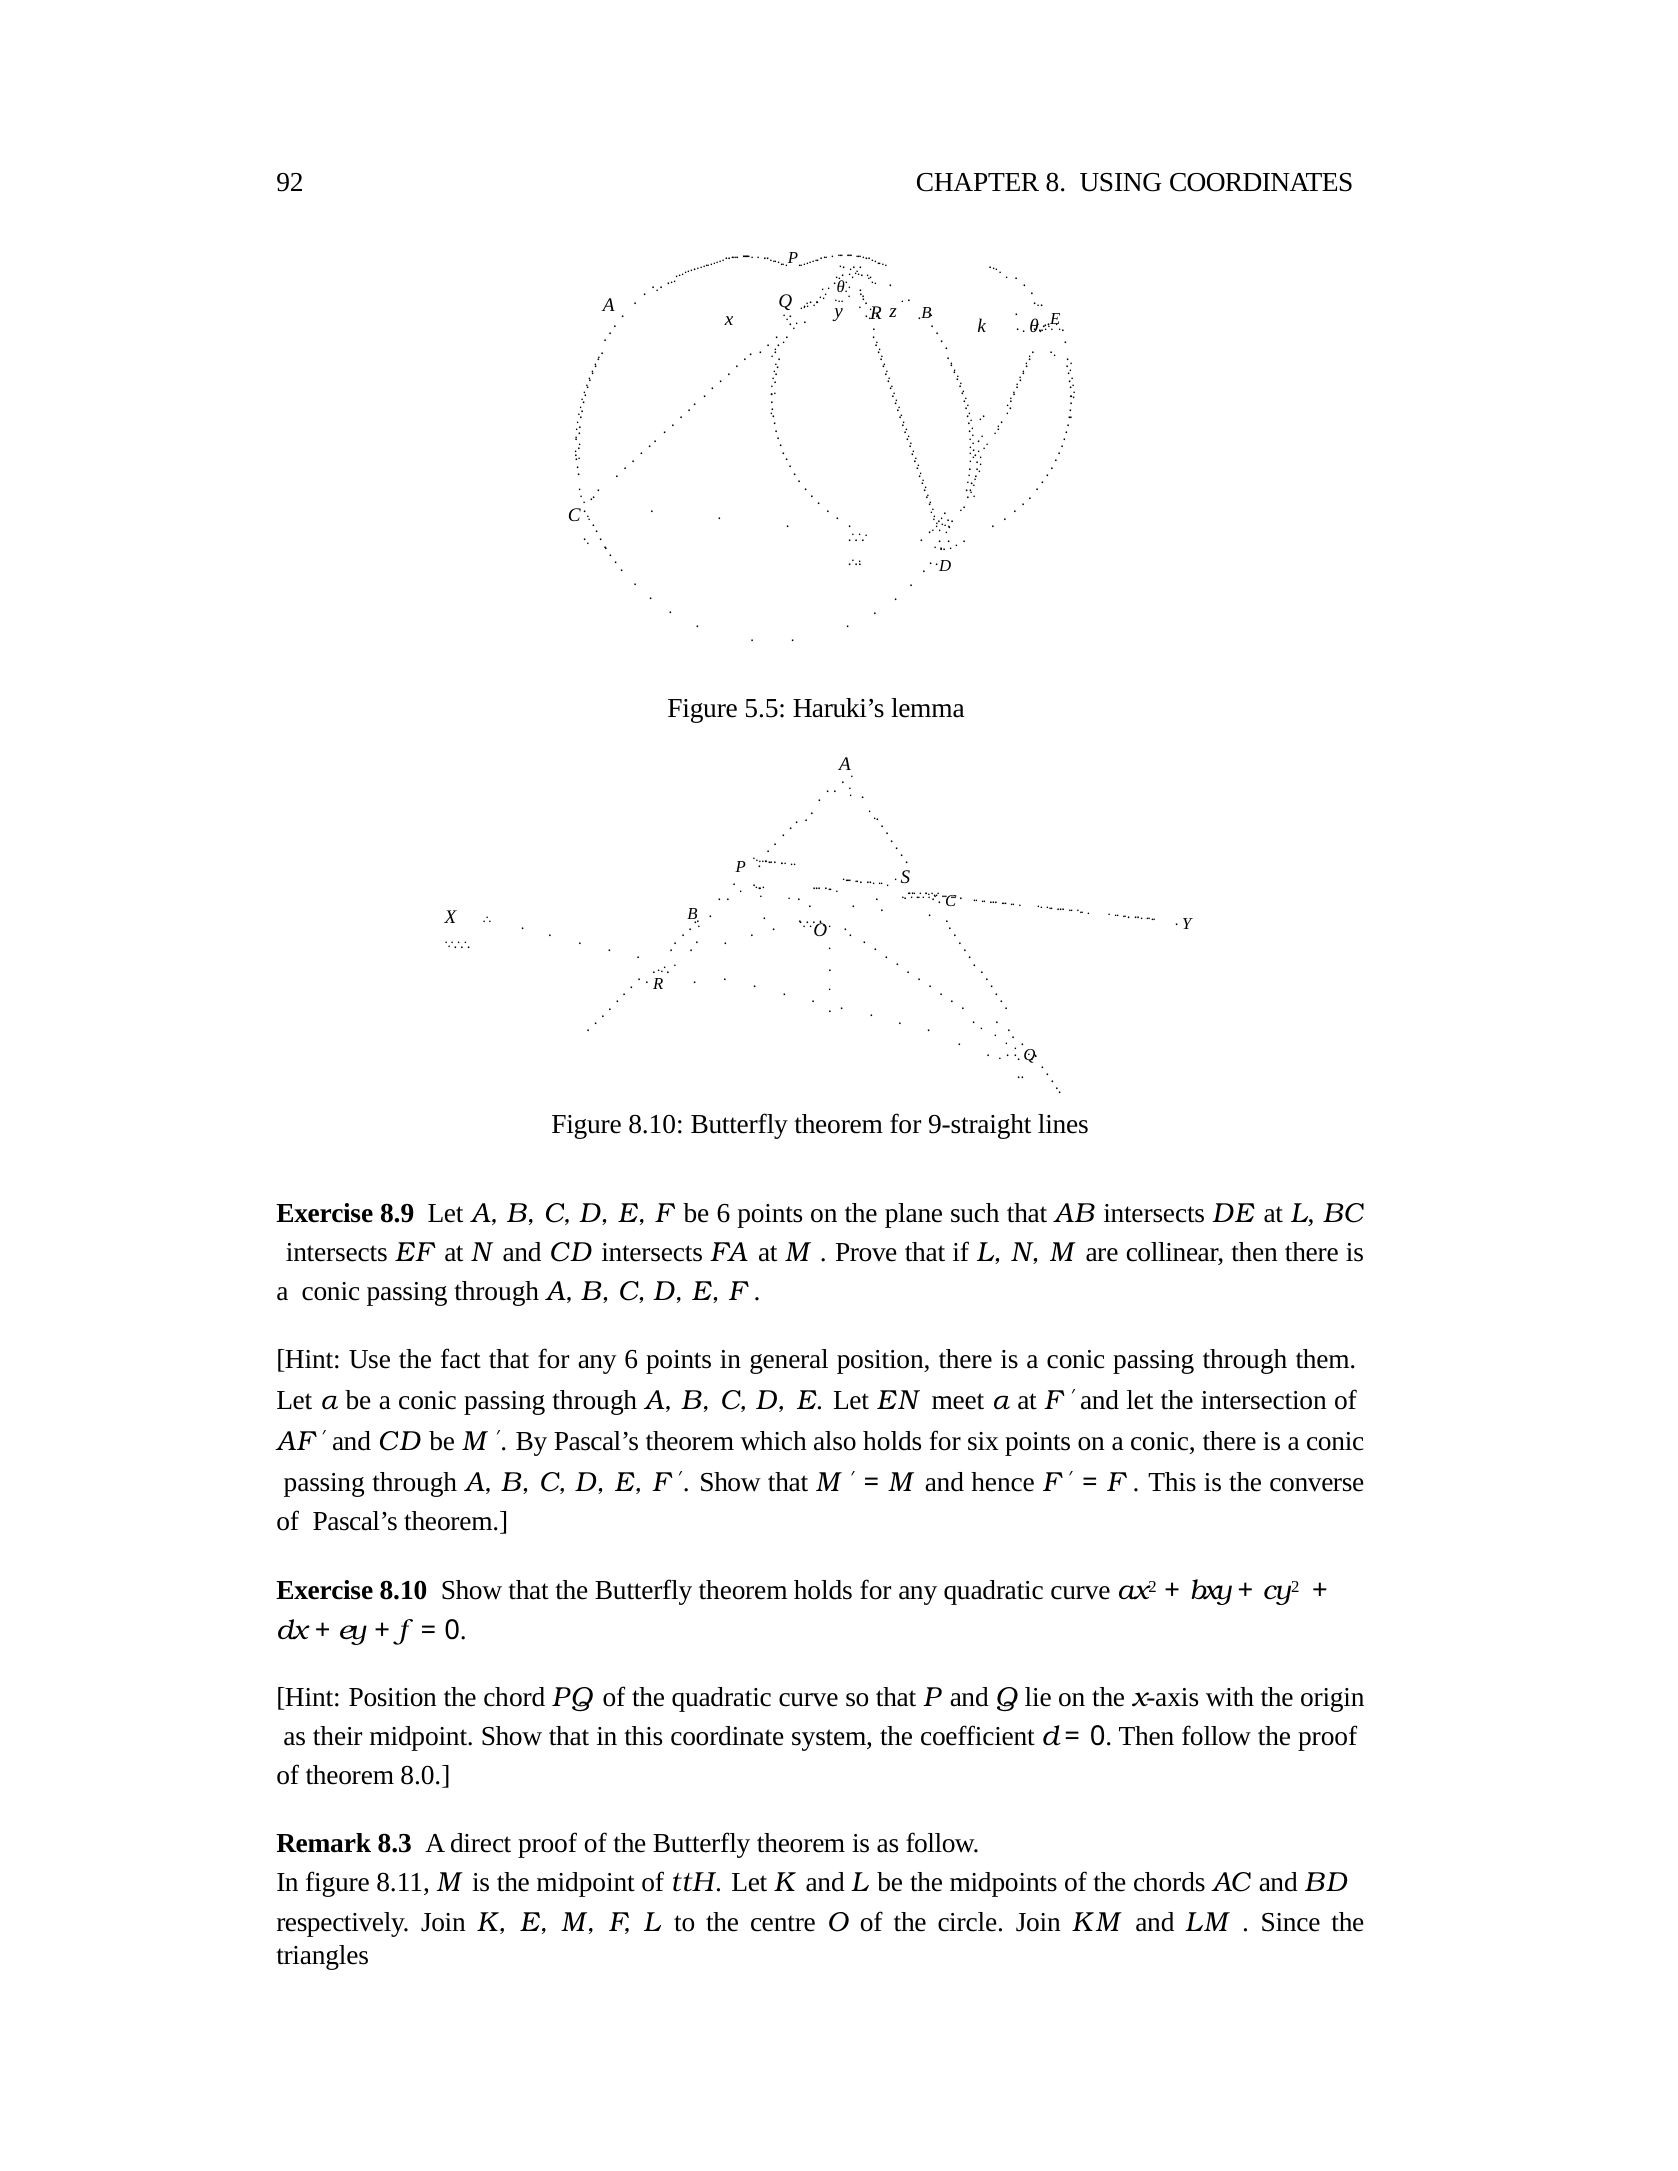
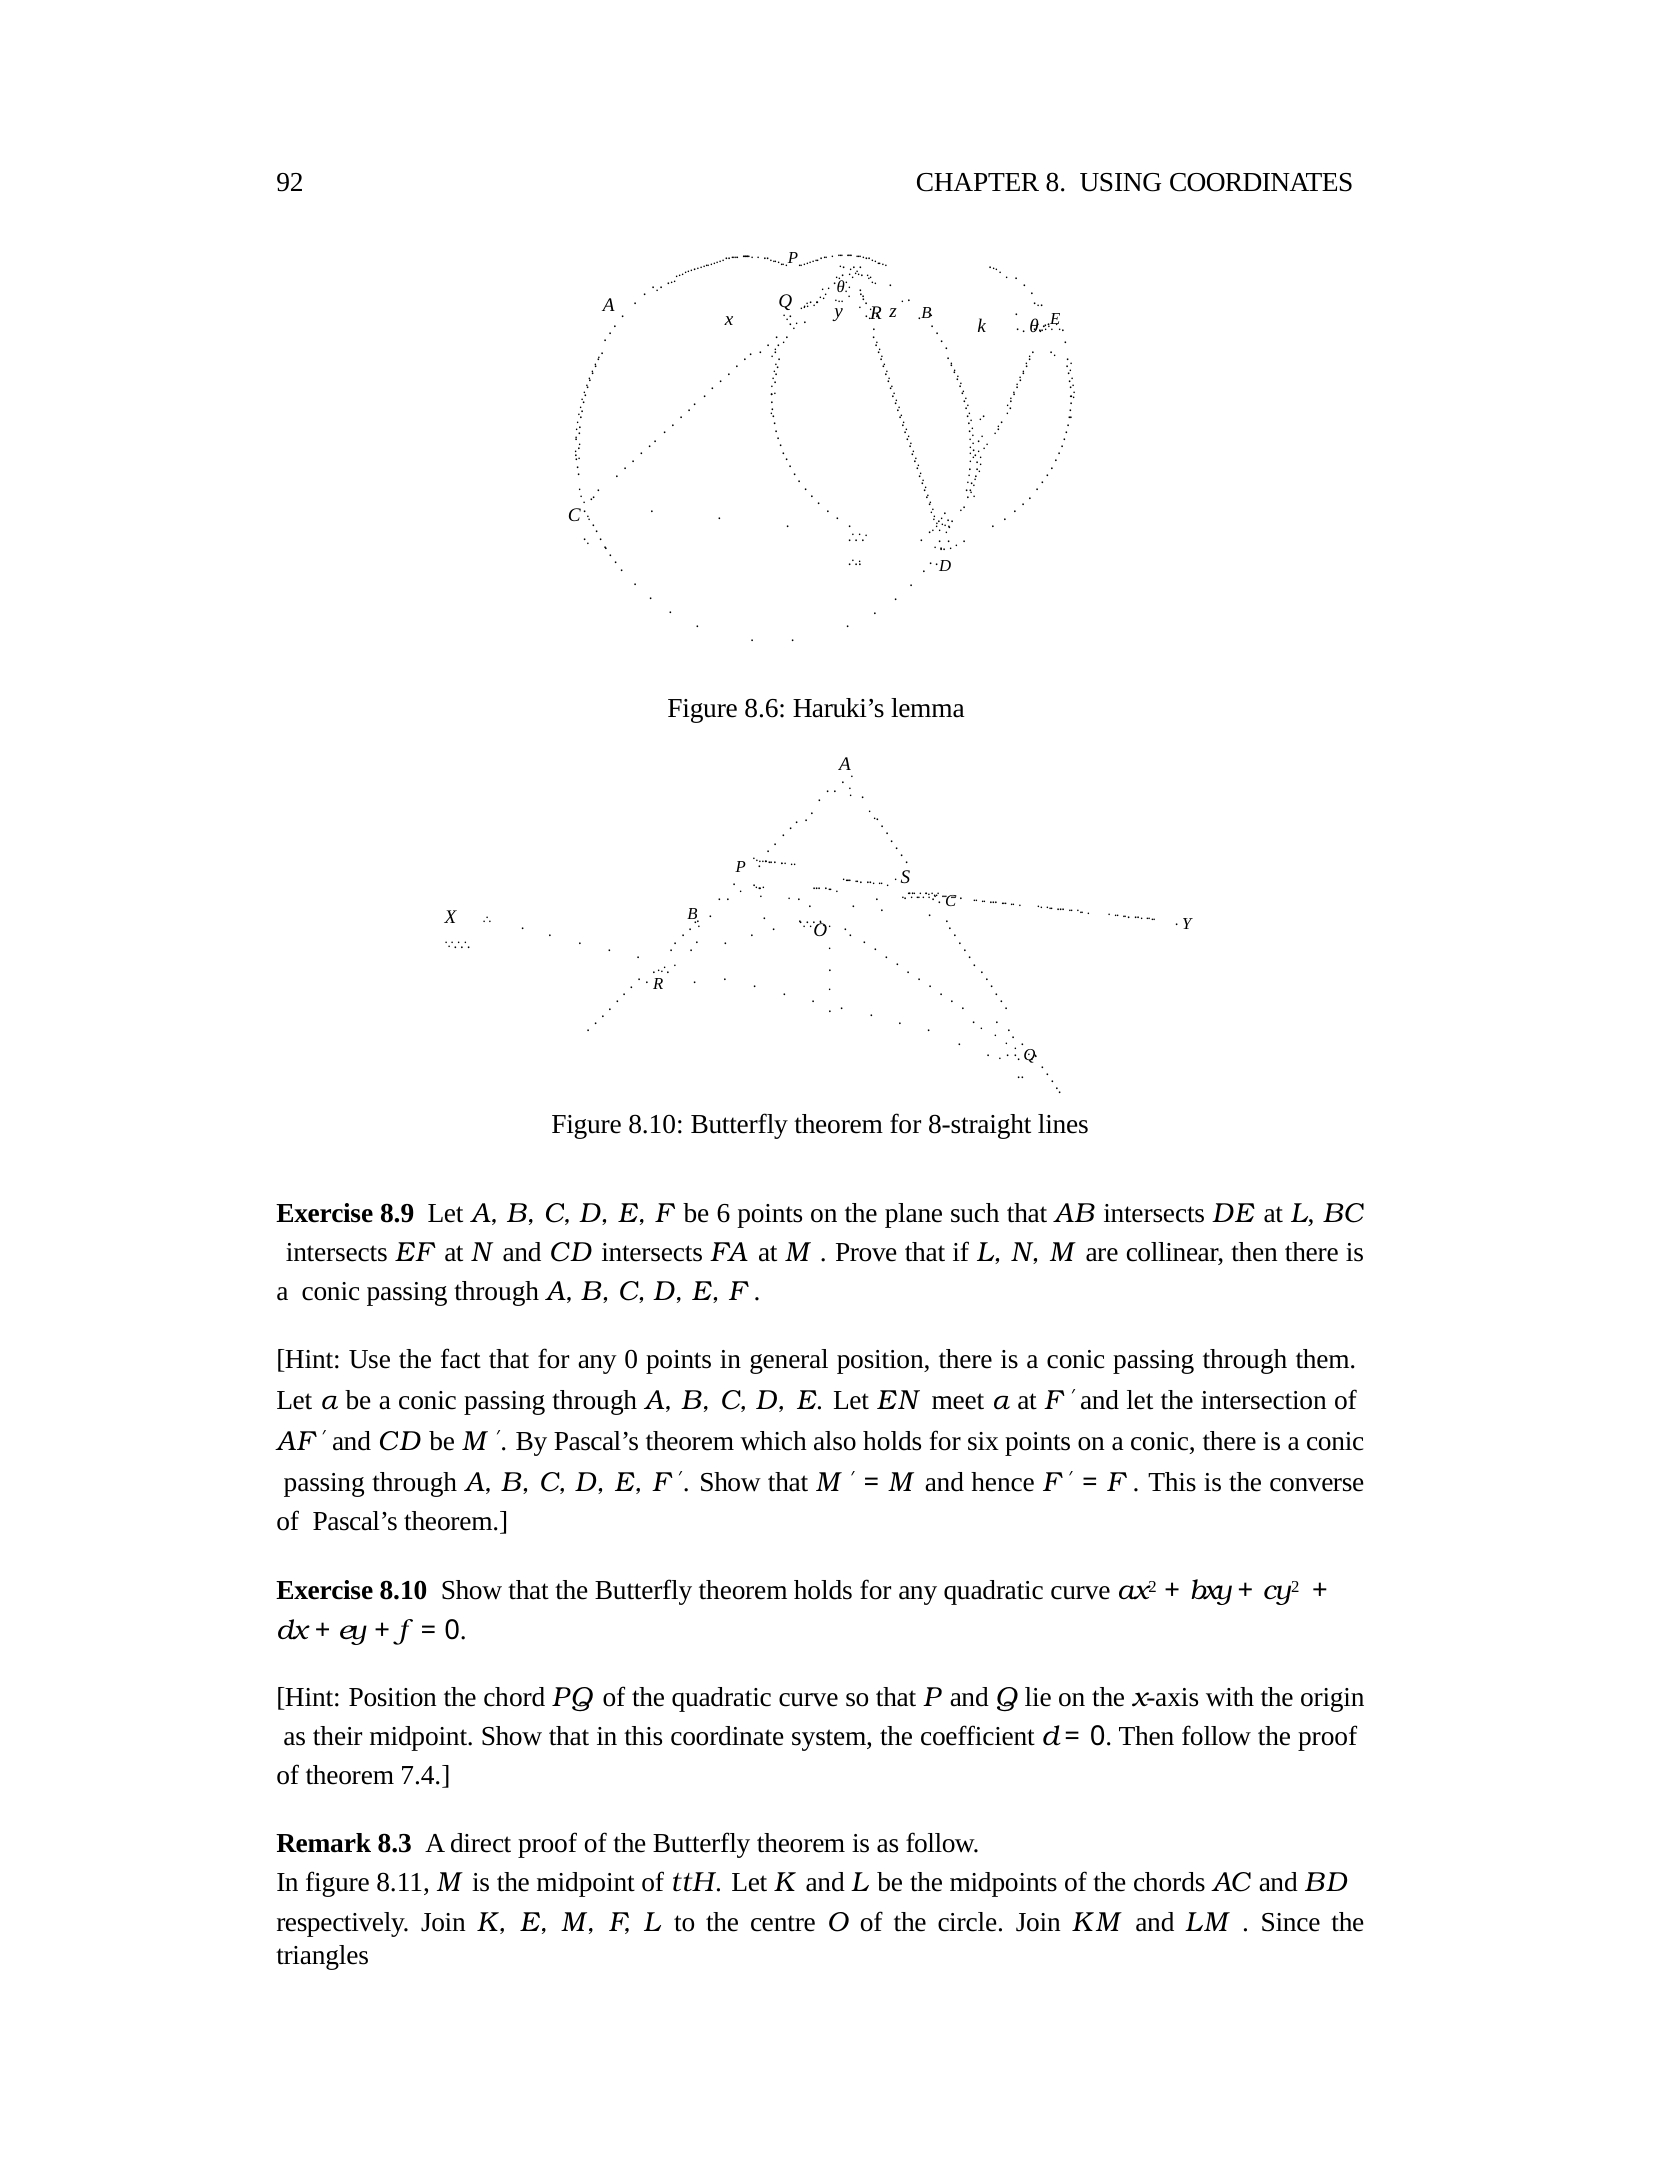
5.5: 5.5 -> 8.6
9-straight: 9-straight -> 8-straight
any 6: 6 -> 0
8.0: 8.0 -> 7.4
